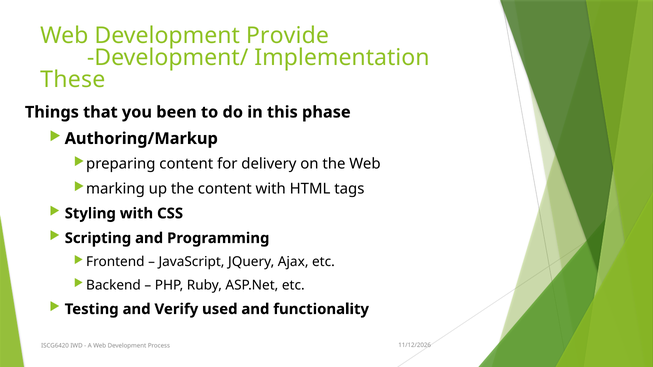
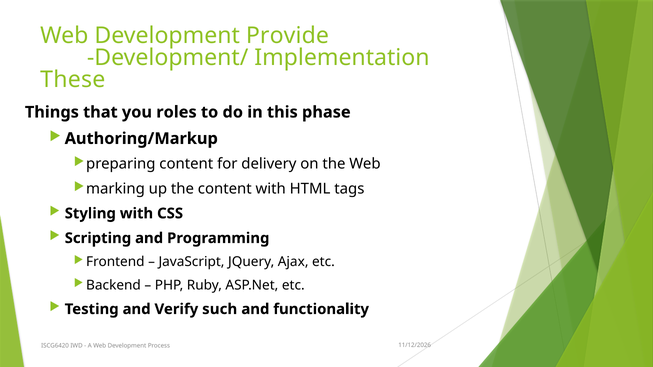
been: been -> roles
used: used -> such
